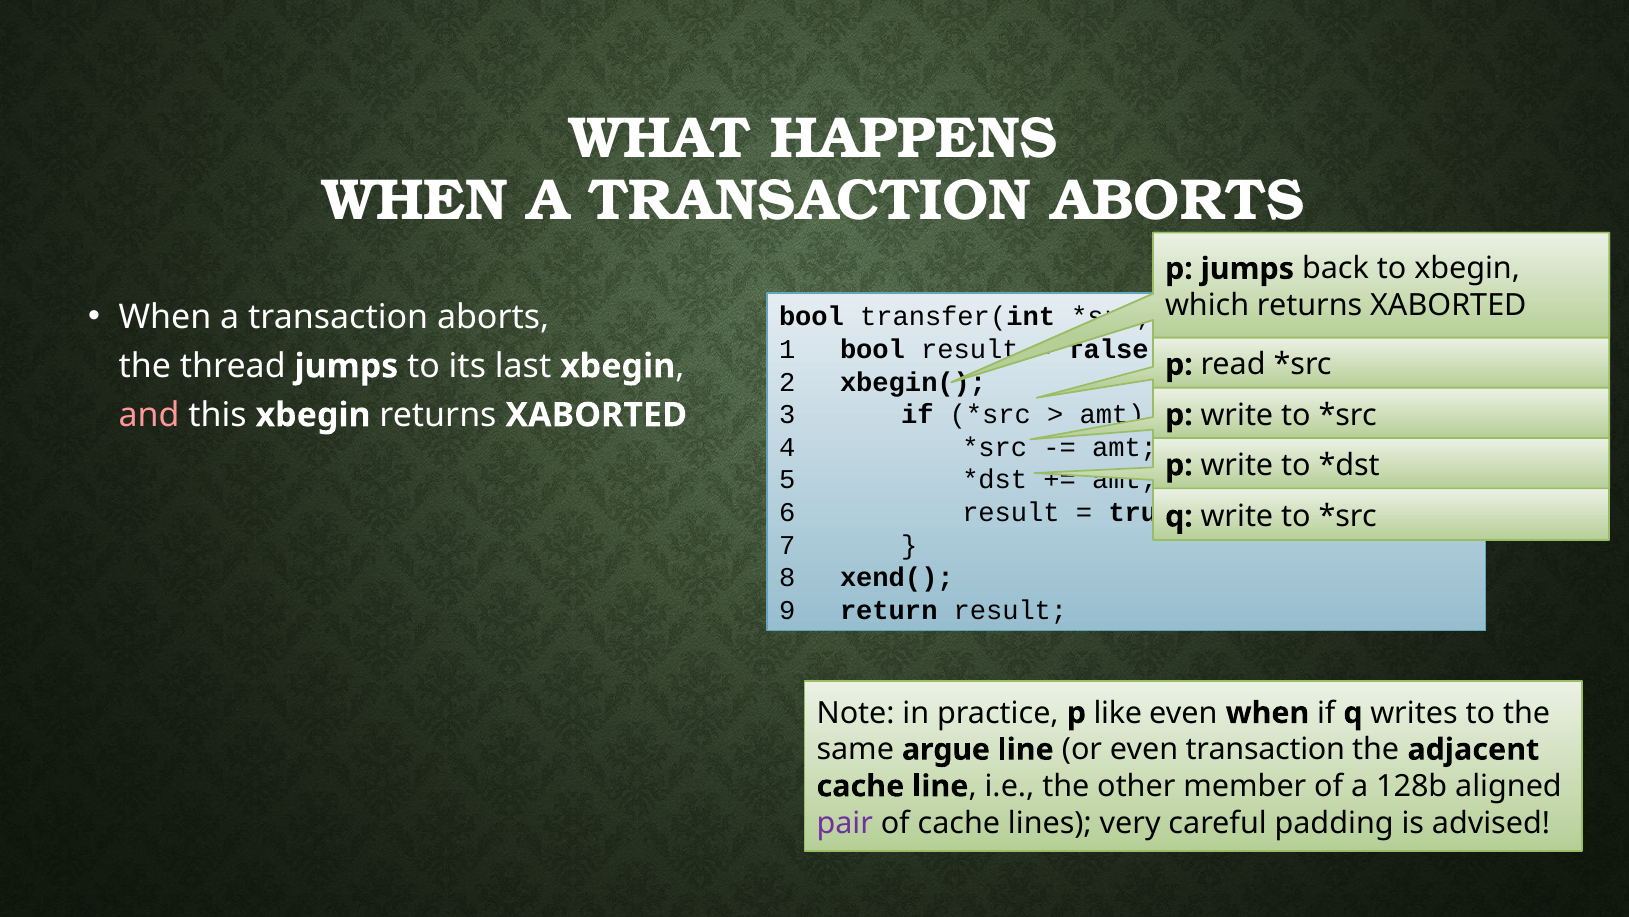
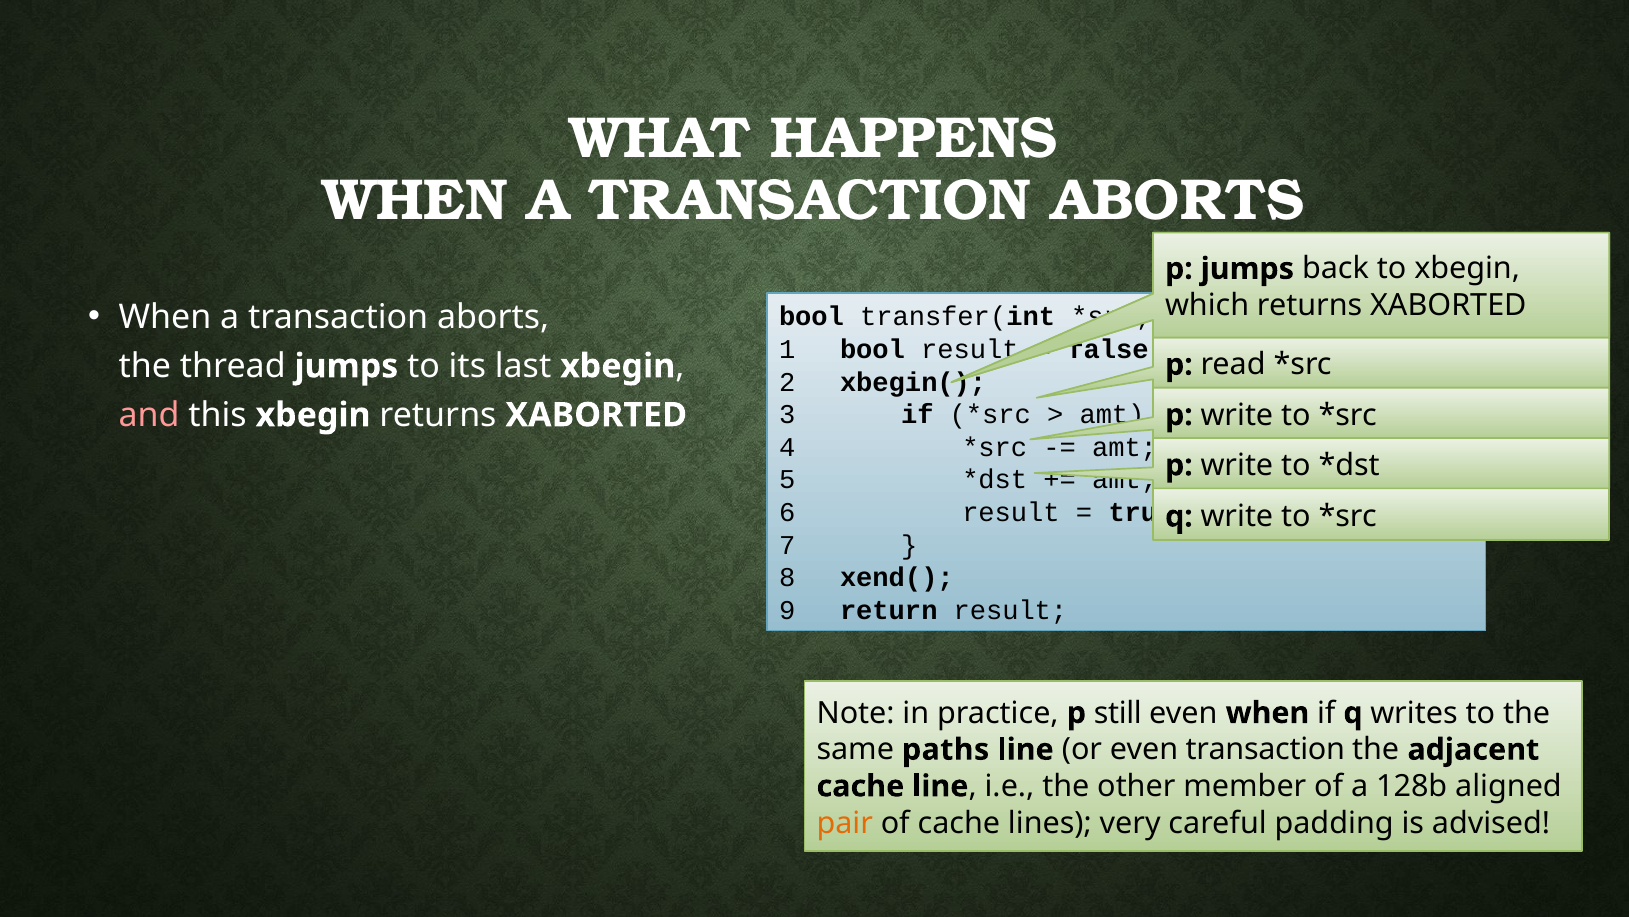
like: like -> still
argue: argue -> paths
pair colour: purple -> orange
